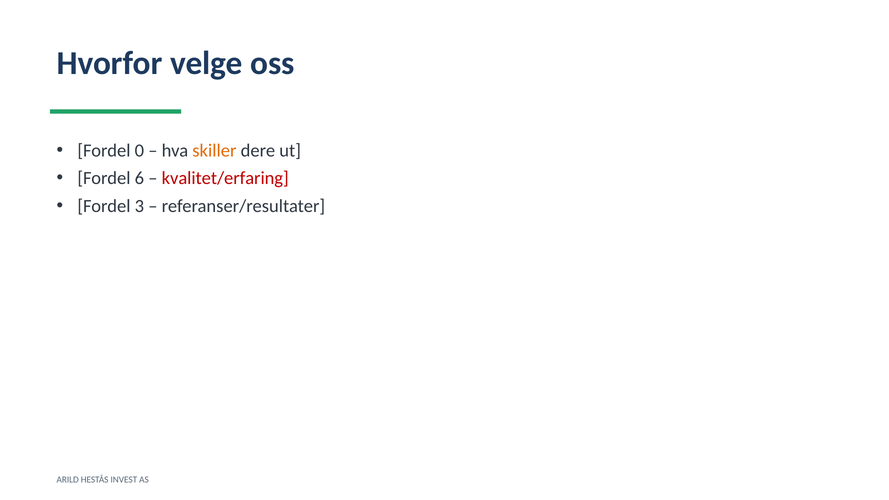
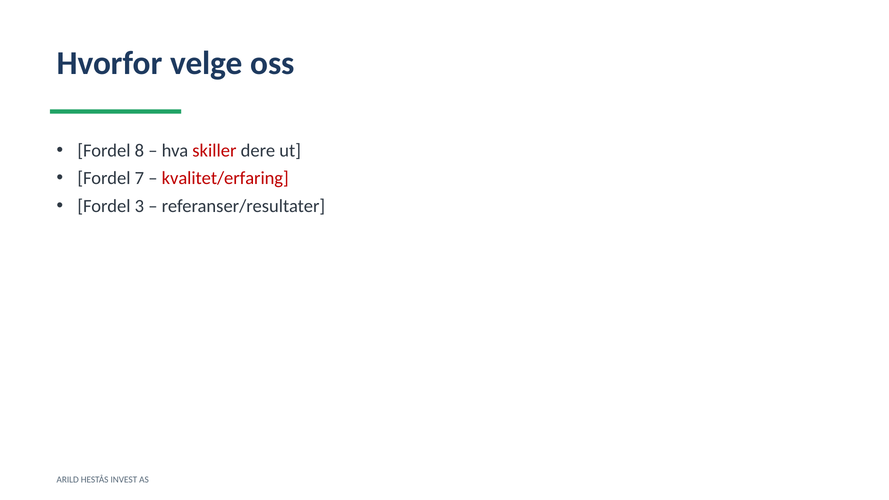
0: 0 -> 8
skiller colour: orange -> red
6: 6 -> 7
